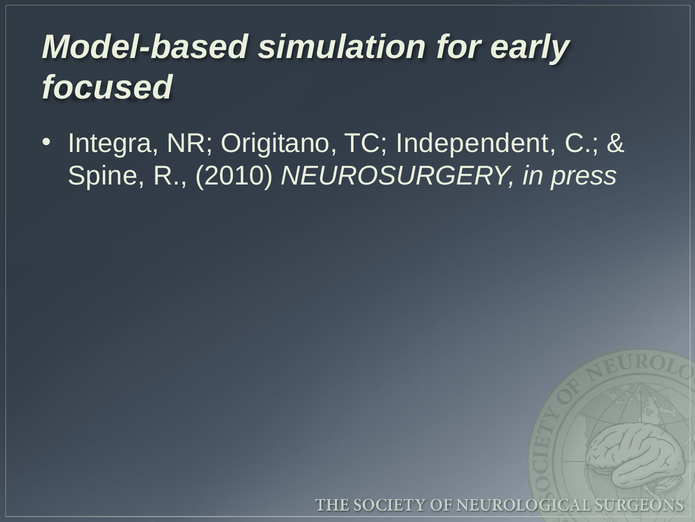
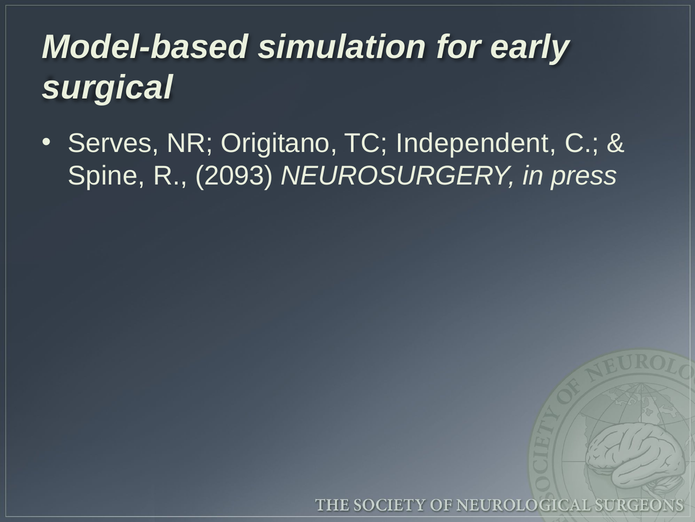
focused: focused -> surgical
Integra: Integra -> Serves
2010: 2010 -> 2093
